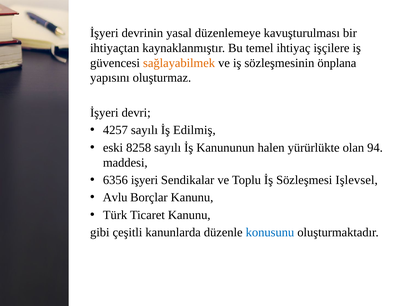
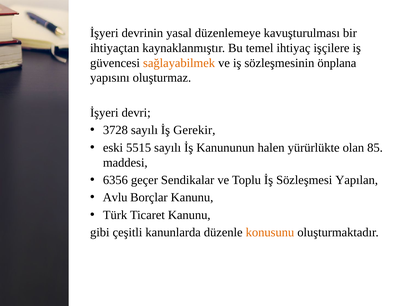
4257: 4257 -> 3728
Edilmiş: Edilmiş -> Gerekir
8258: 8258 -> 5515
94: 94 -> 85
işyeri: işyeri -> geçer
Işlevsel: Işlevsel -> Yapılan
konusunu colour: blue -> orange
